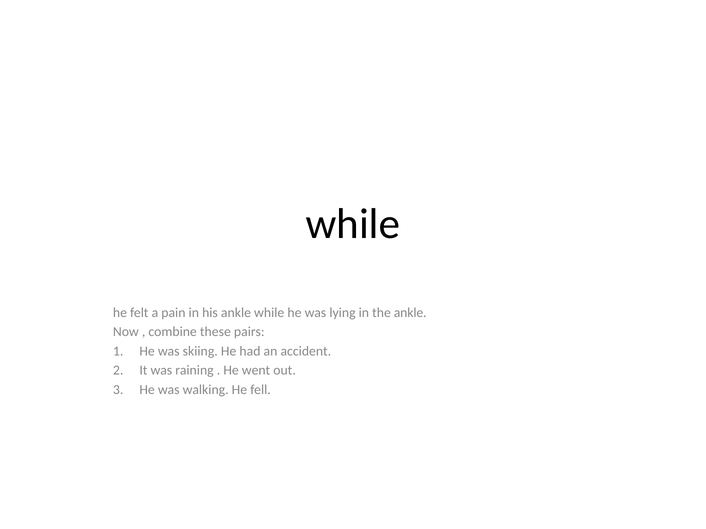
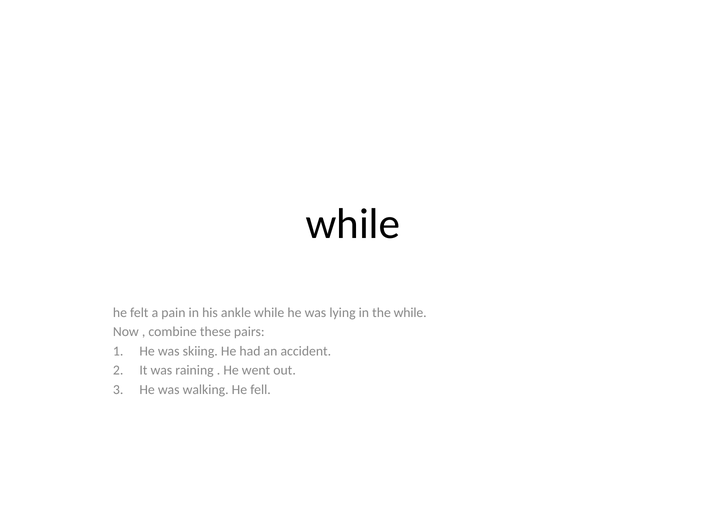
the ankle: ankle -> while
